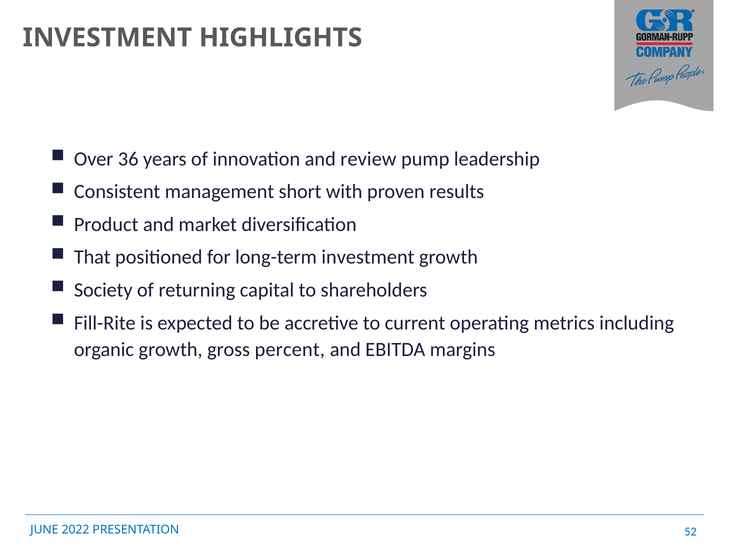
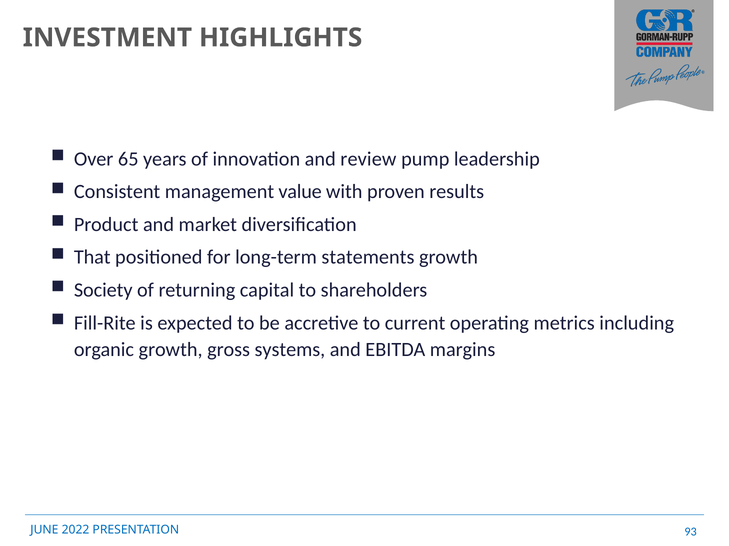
36: 36 -> 65
short: short -> value
long-term investment: investment -> statements
percent: percent -> systems
52: 52 -> 93
